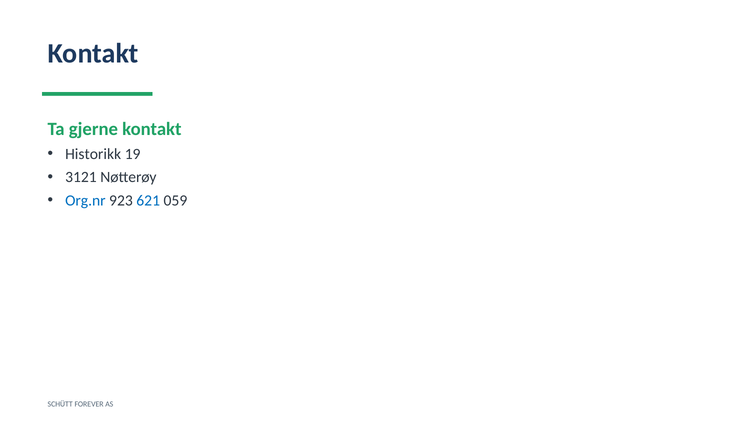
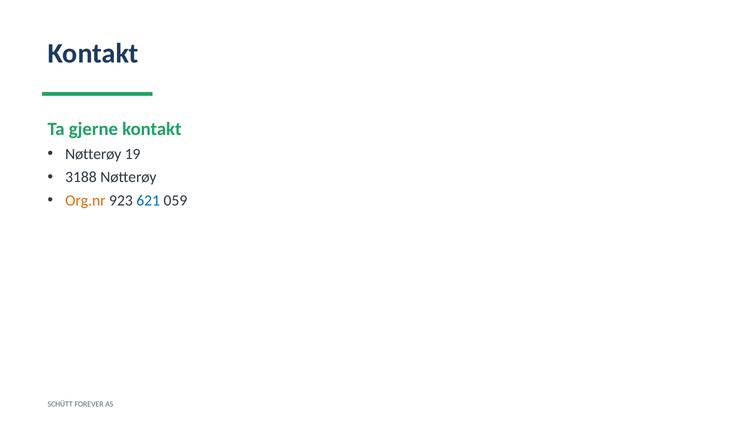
Historikk at (93, 154): Historikk -> Nøtterøy
3121: 3121 -> 3188
Org.nr colour: blue -> orange
